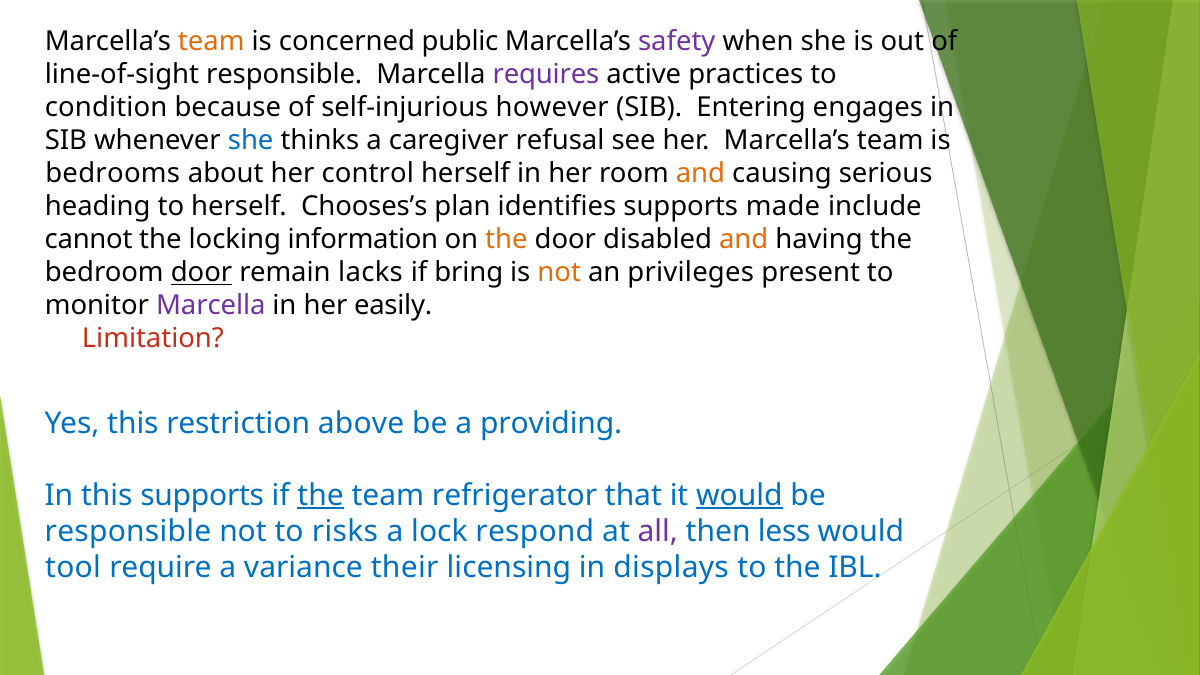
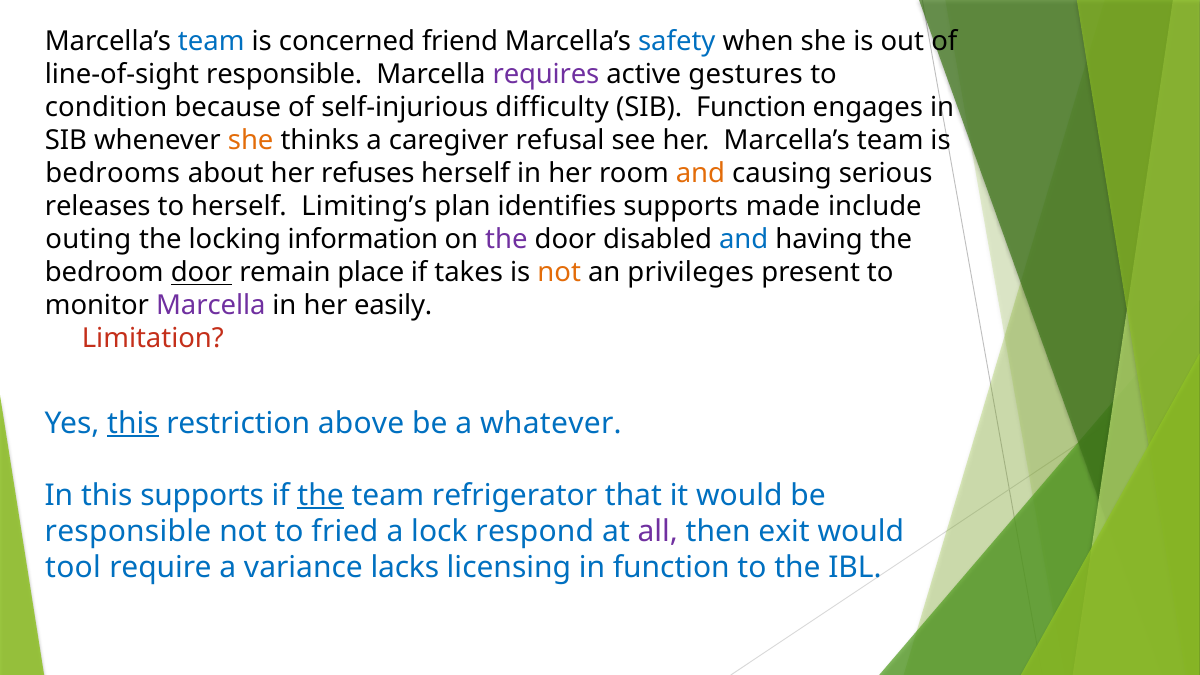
team at (211, 42) colour: orange -> blue
public: public -> friend
safety colour: purple -> blue
practices: practices -> gestures
however: however -> difficulty
SIB Entering: Entering -> Function
she at (251, 141) colour: blue -> orange
control: control -> refuses
heading: heading -> releases
Chooses’s: Chooses’s -> Limiting’s
cannot: cannot -> outing
the at (506, 240) colour: orange -> purple
and at (744, 240) colour: orange -> blue
lacks: lacks -> place
bring: bring -> takes
this at (133, 423) underline: none -> present
providing: providing -> whatever
would at (739, 495) underline: present -> none
risks: risks -> fried
less: less -> exit
their: their -> lacks
in displays: displays -> function
